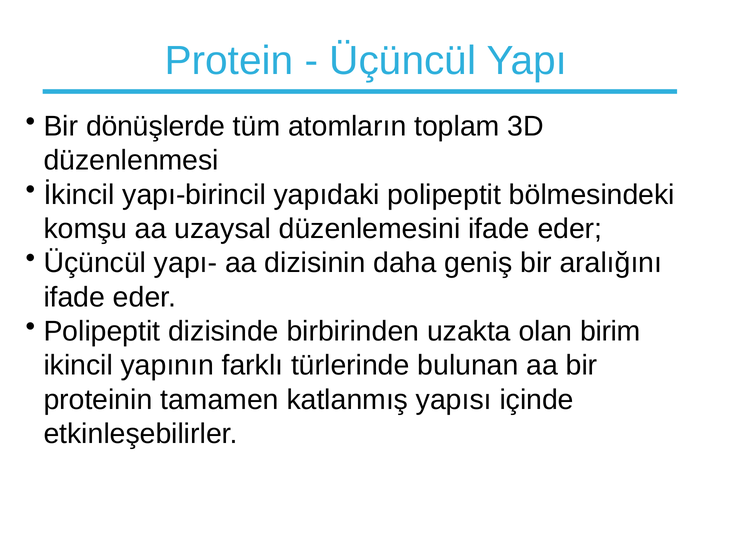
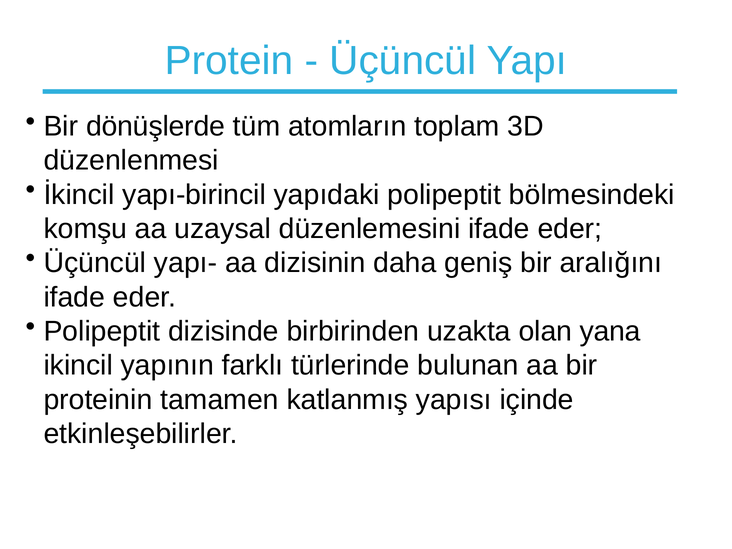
birim: birim -> yana
